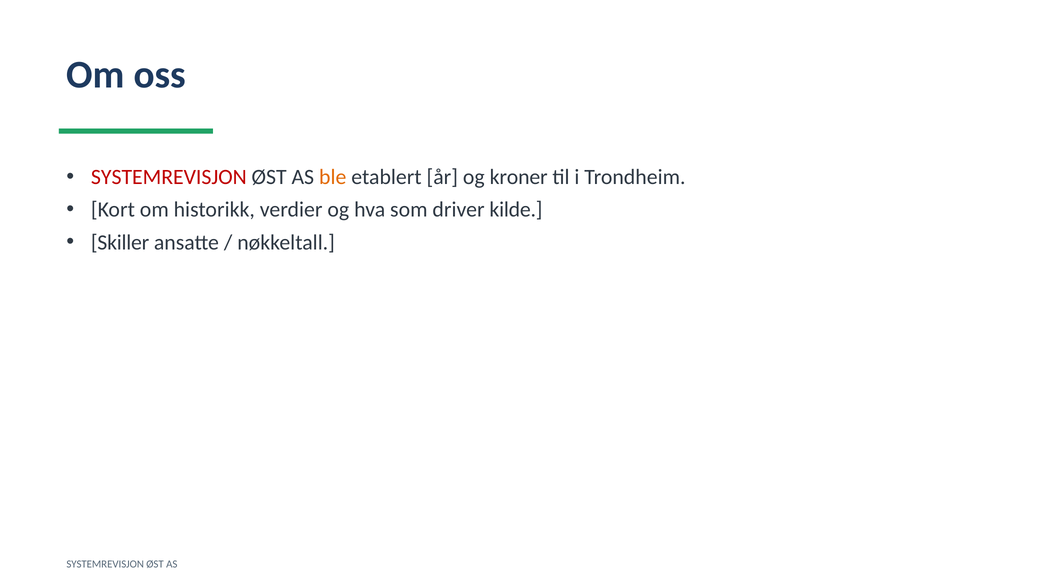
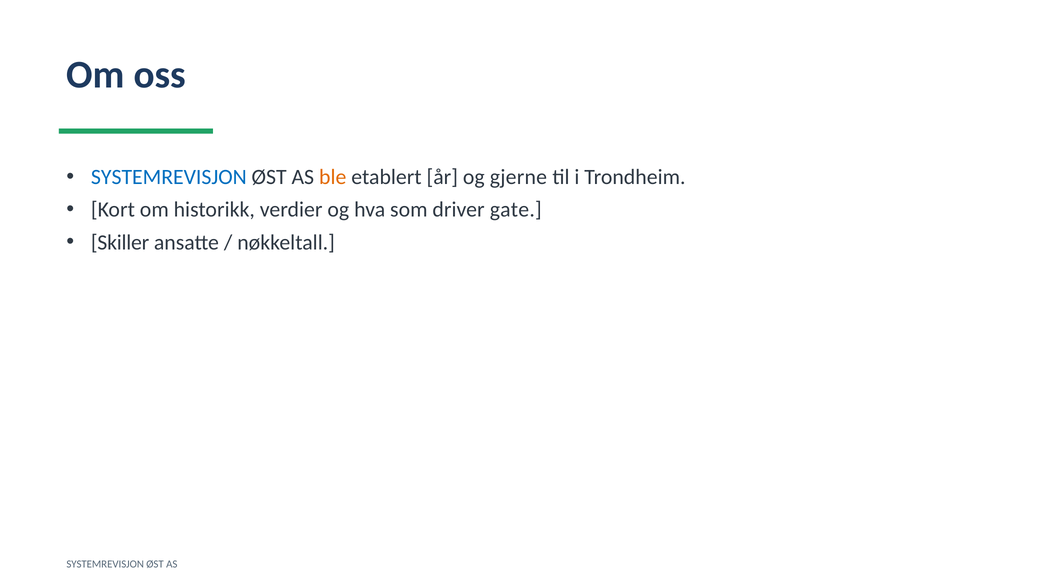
SYSTEMREVISJON at (169, 177) colour: red -> blue
kroner: kroner -> gjerne
kilde: kilde -> gate
